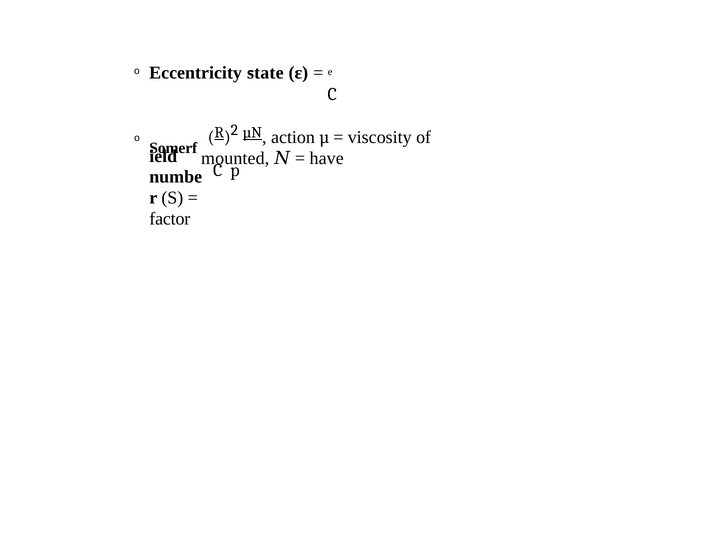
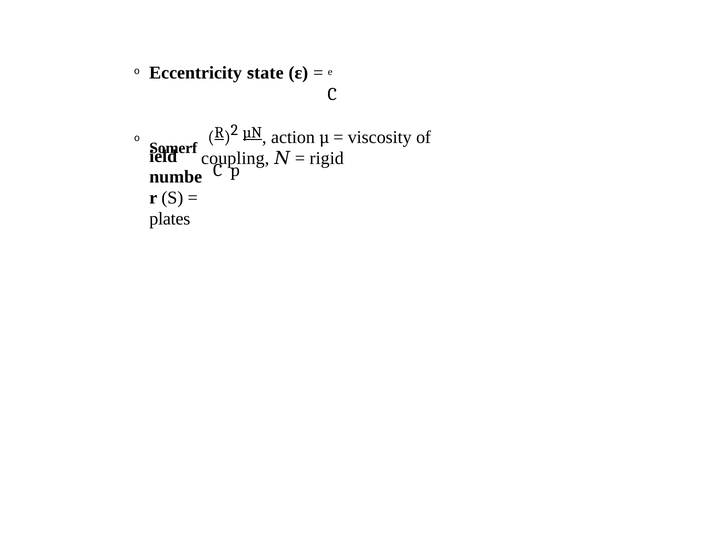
mounted: mounted -> coupling
have: have -> rigid
factor: factor -> plates
